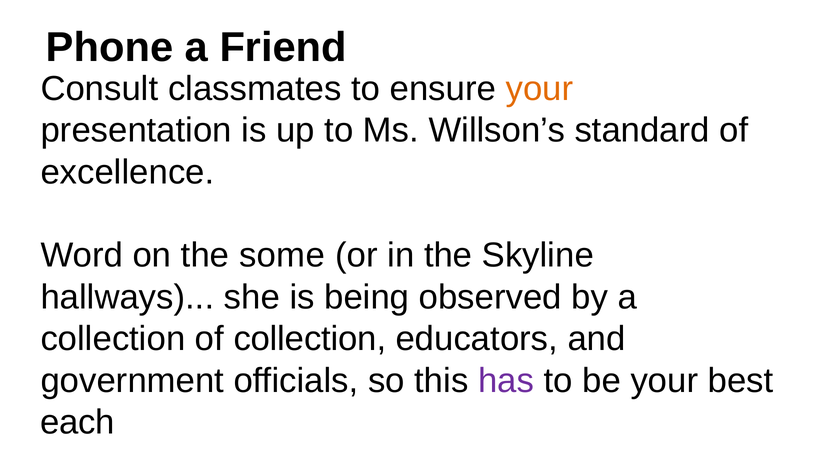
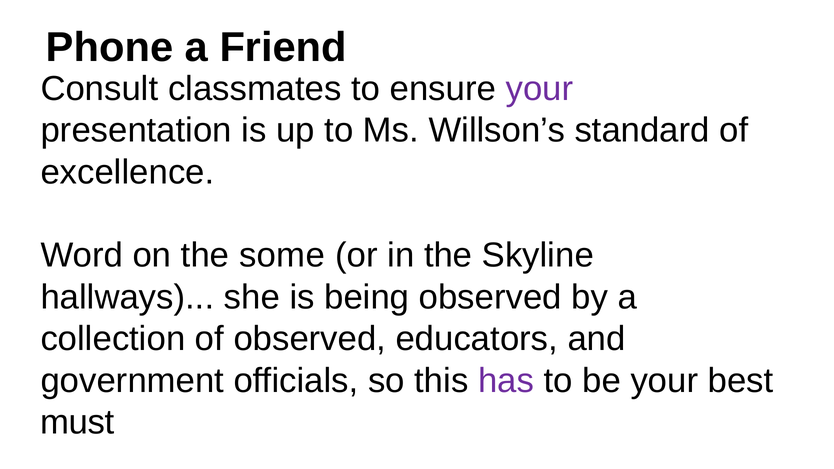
your at (539, 89) colour: orange -> purple
of collection: collection -> observed
each: each -> must
